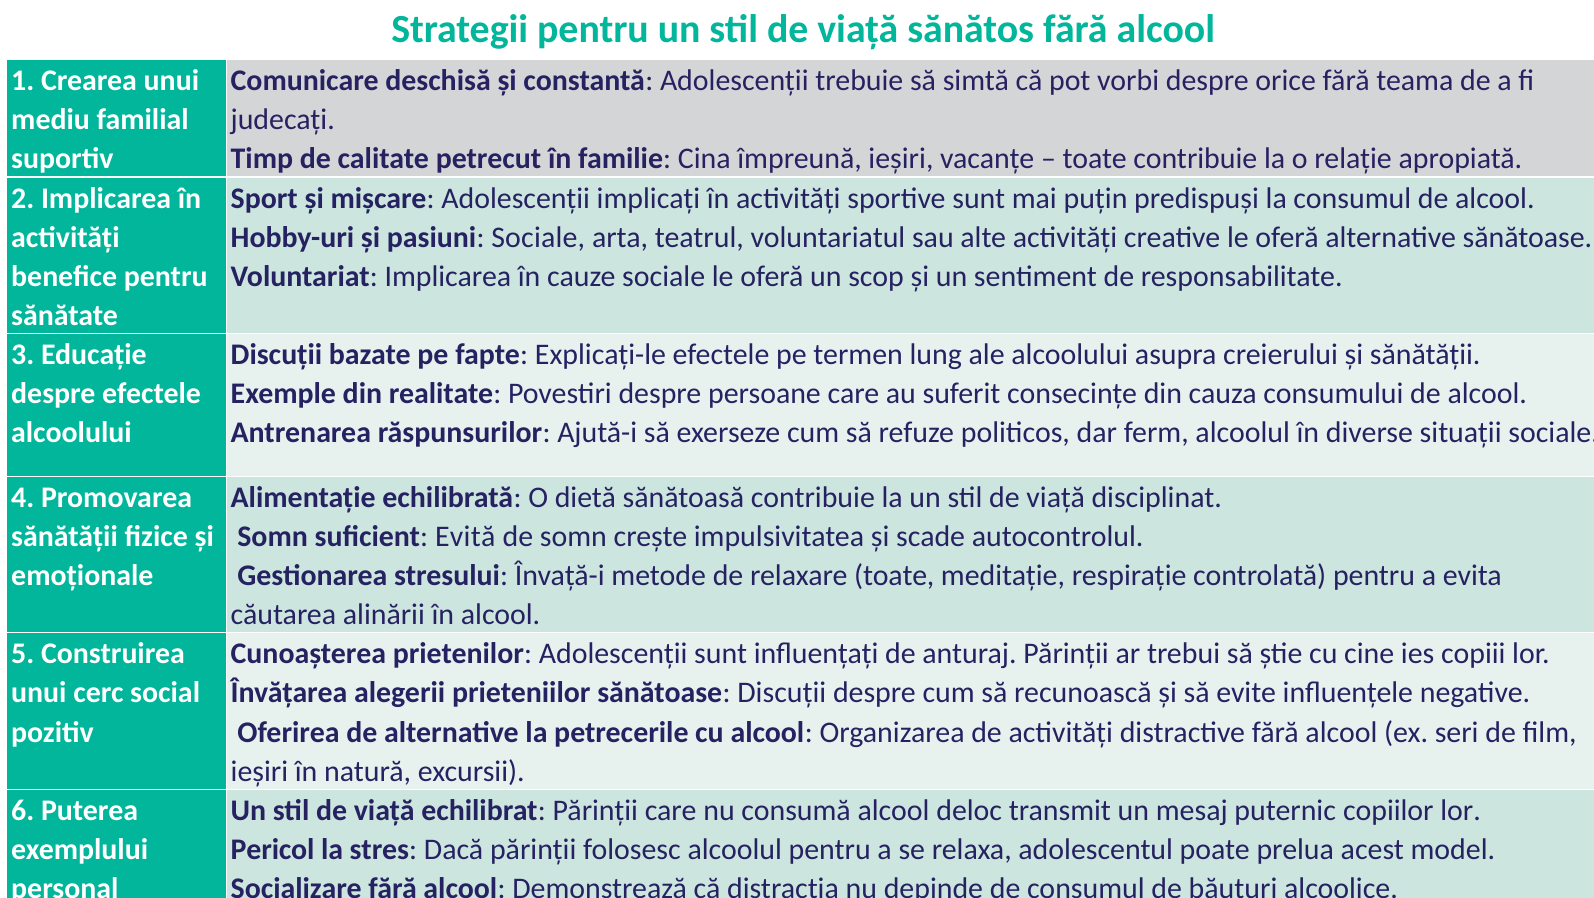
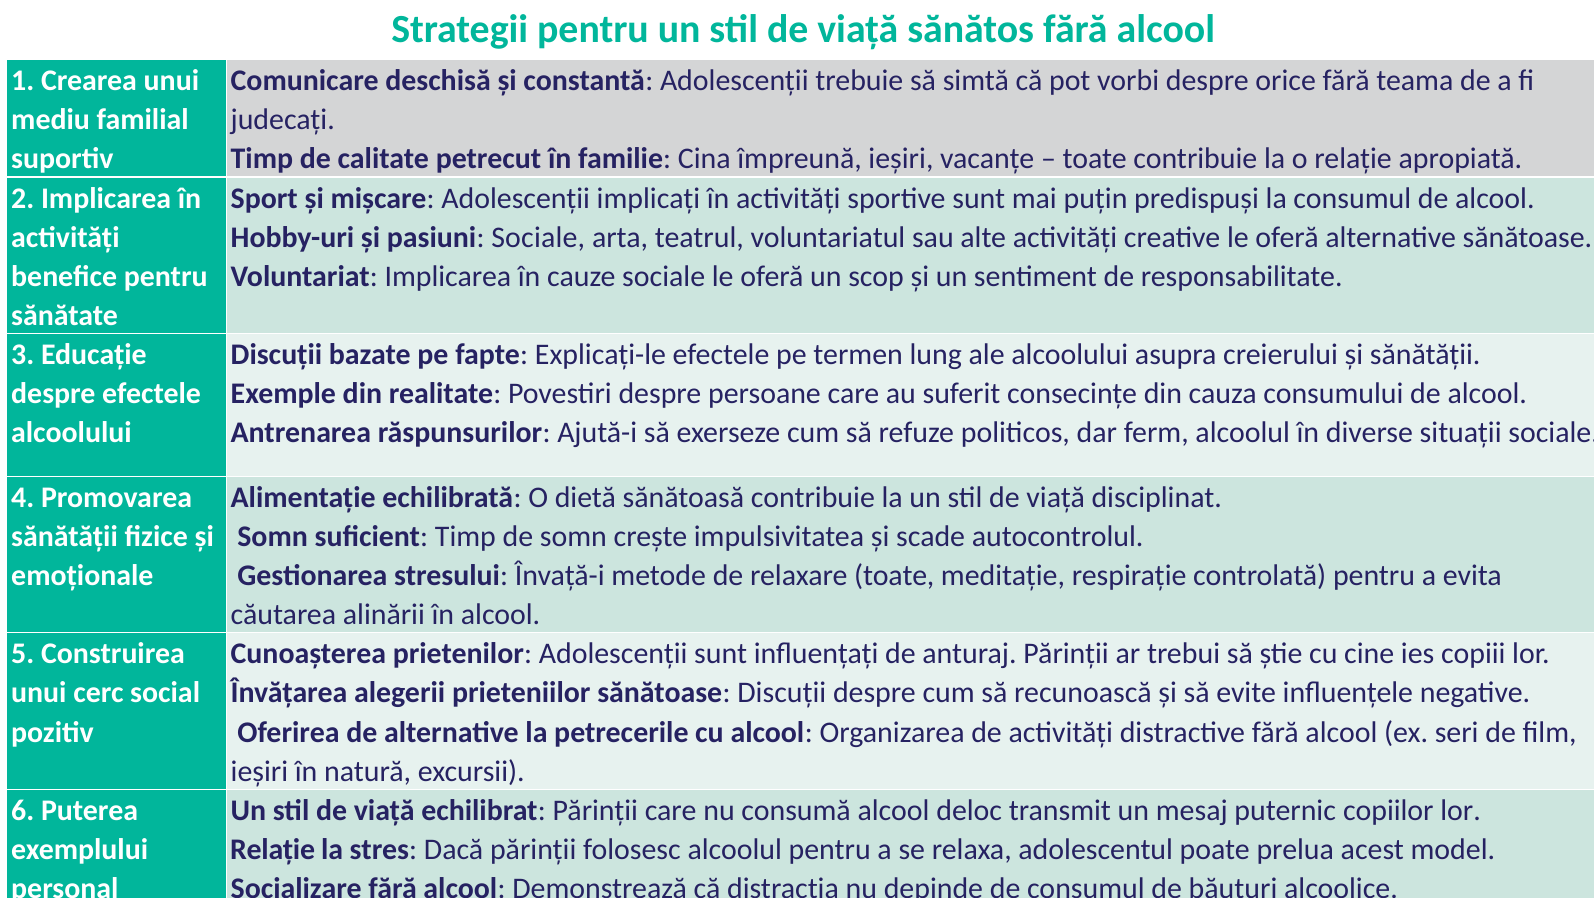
suficient Evită: Evită -> Timp
Pericol at (273, 849): Pericol -> Relație
